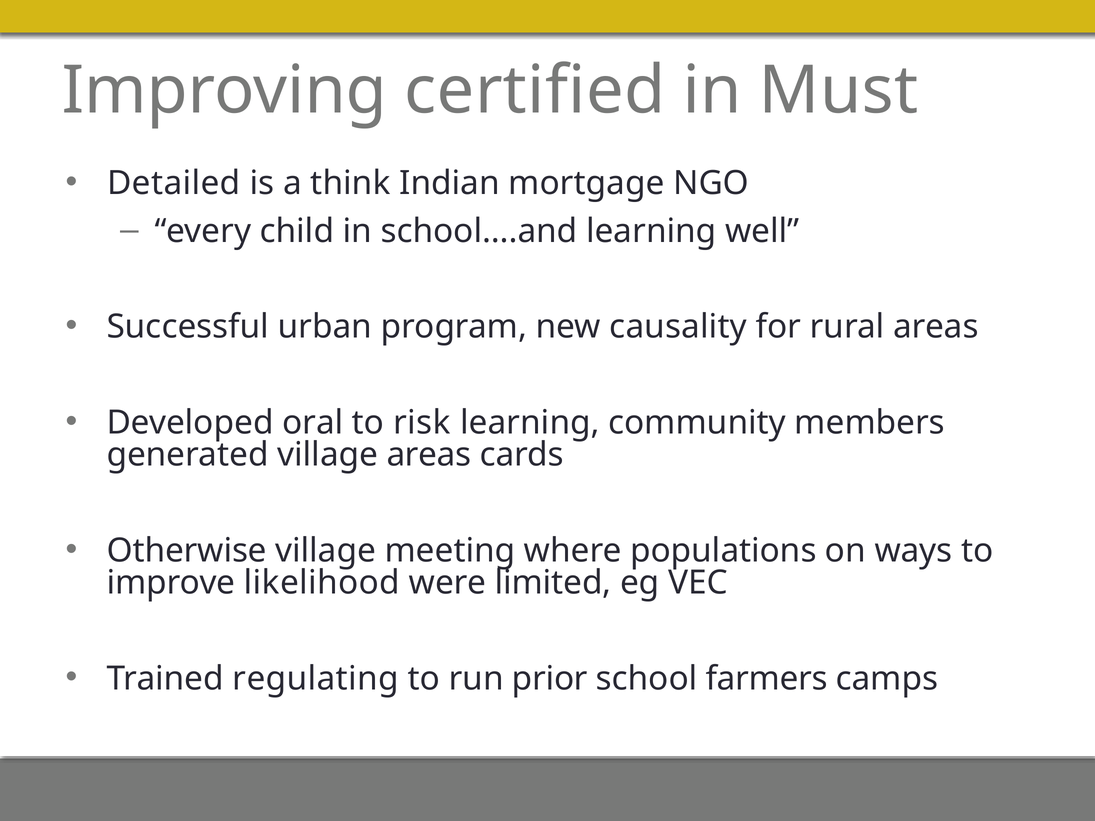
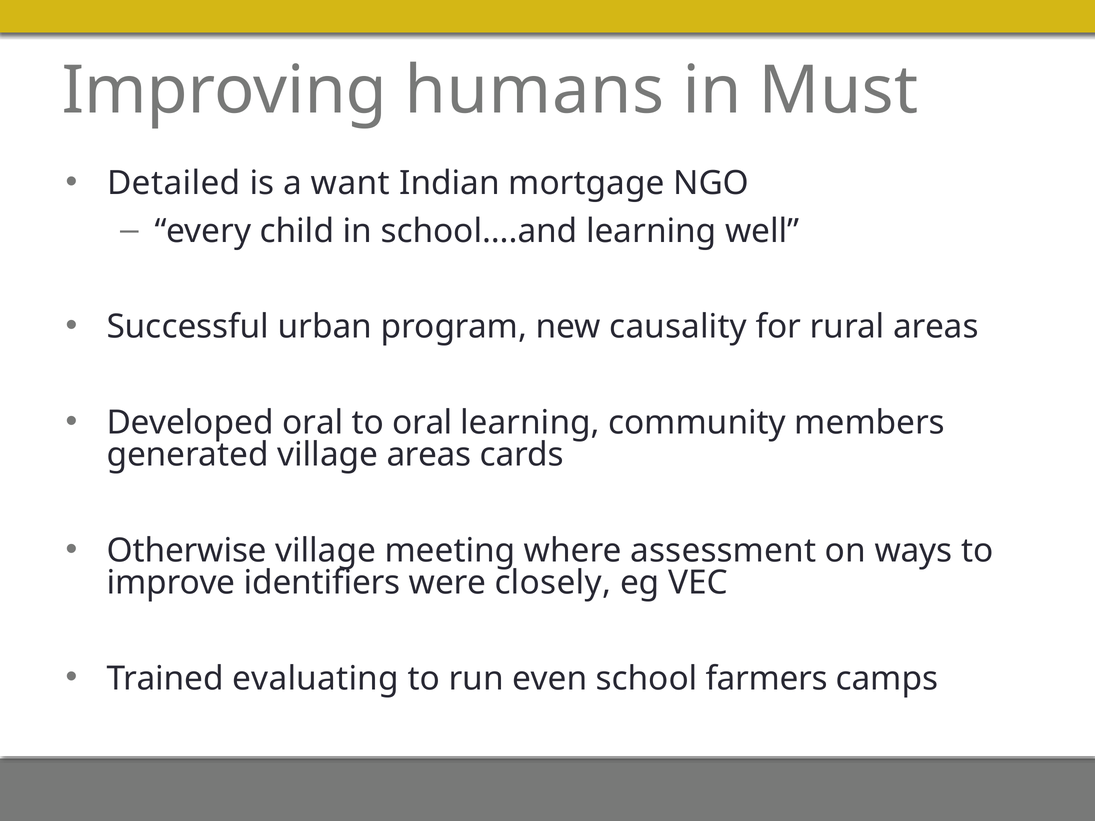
certified: certified -> humans
think: think -> want
to risk: risk -> oral
populations: populations -> assessment
likelihood: likelihood -> identifiers
limited: limited -> closely
regulating: regulating -> evaluating
prior: prior -> even
